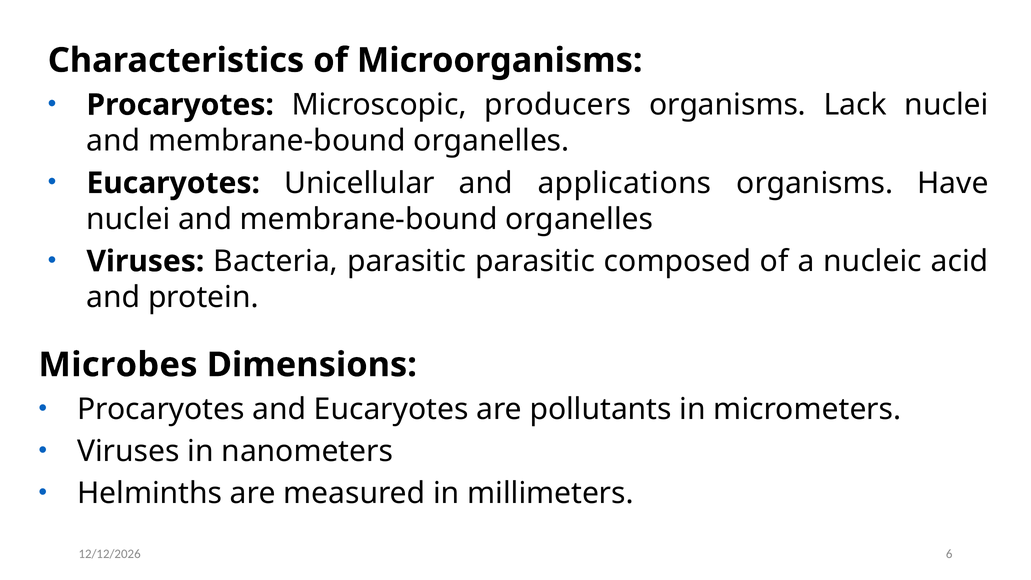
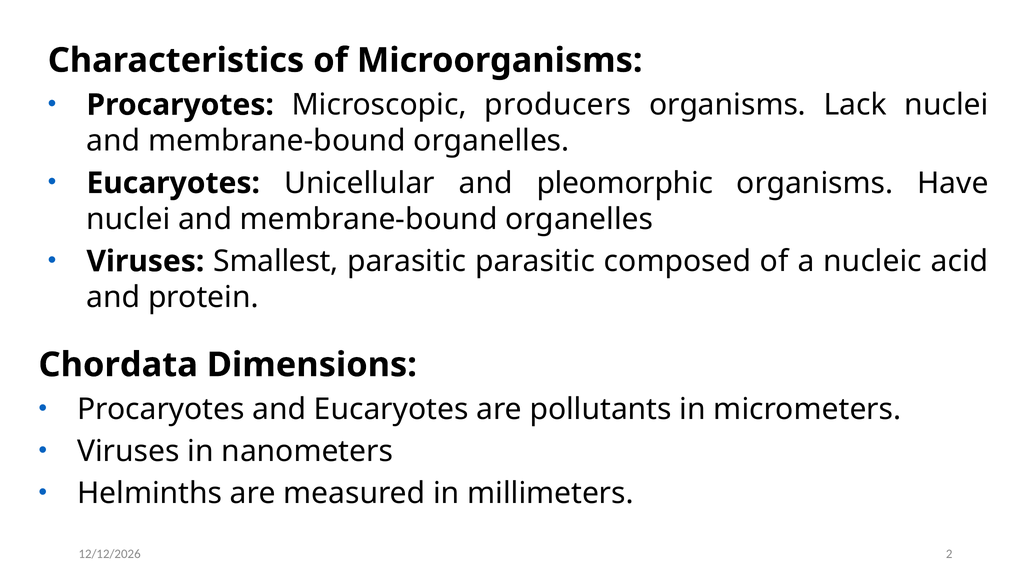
applications: applications -> pleomorphic
Bacteria: Bacteria -> Smallest
Microbes: Microbes -> Chordata
6: 6 -> 2
